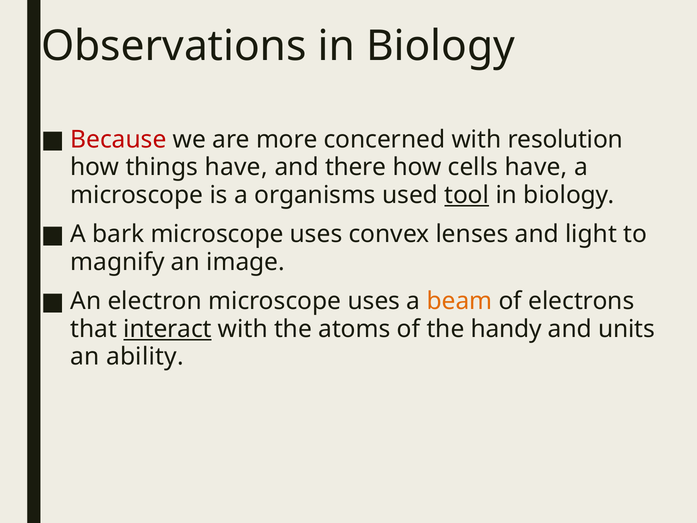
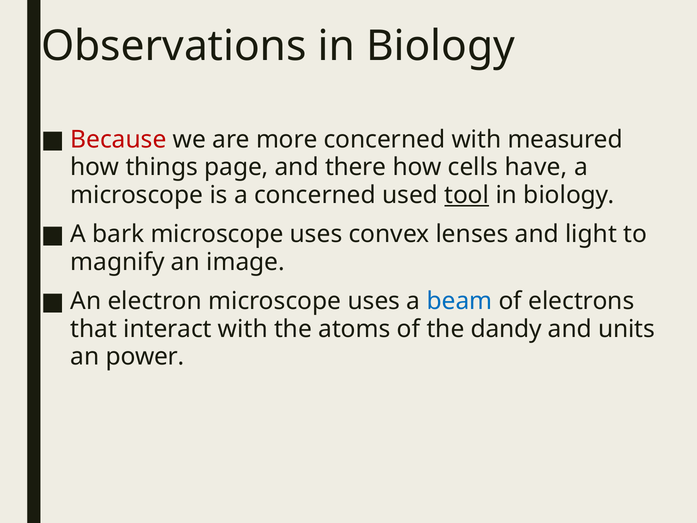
resolution: resolution -> measured
things have: have -> page
a organisms: organisms -> concerned
beam colour: orange -> blue
interact underline: present -> none
handy: handy -> dandy
ability: ability -> power
